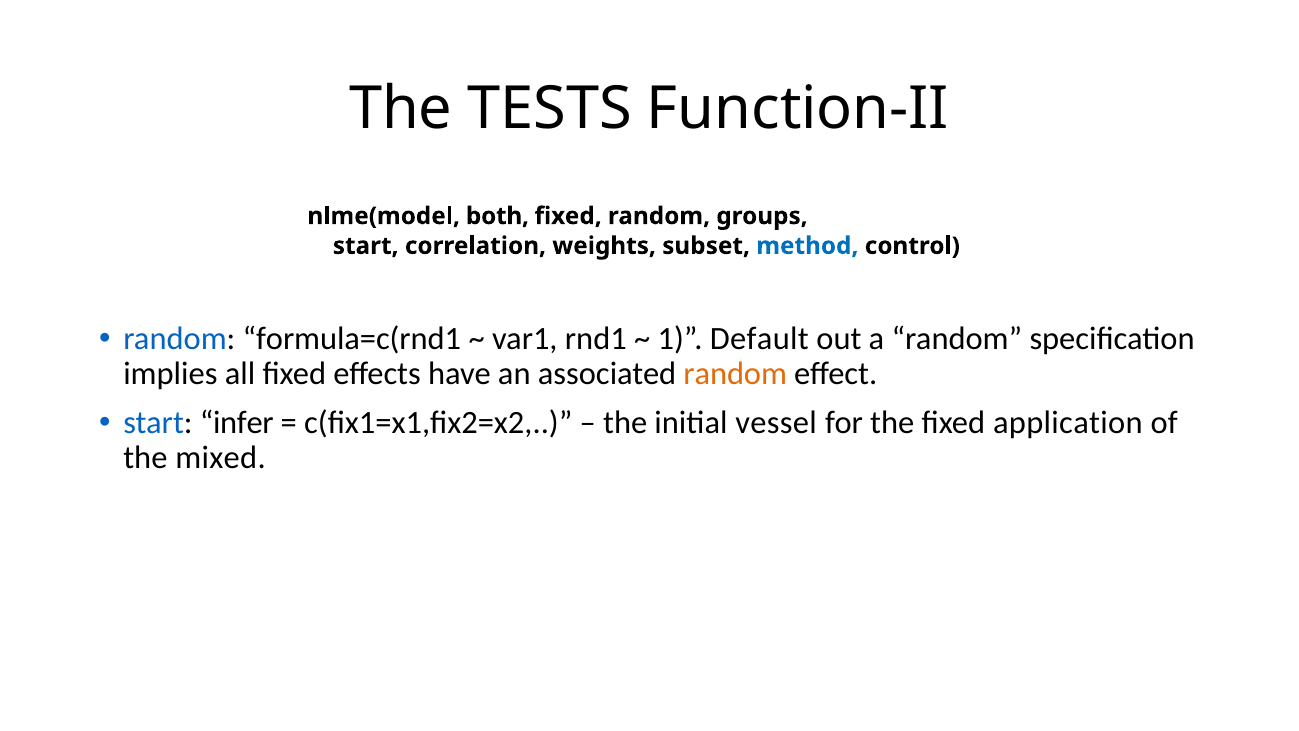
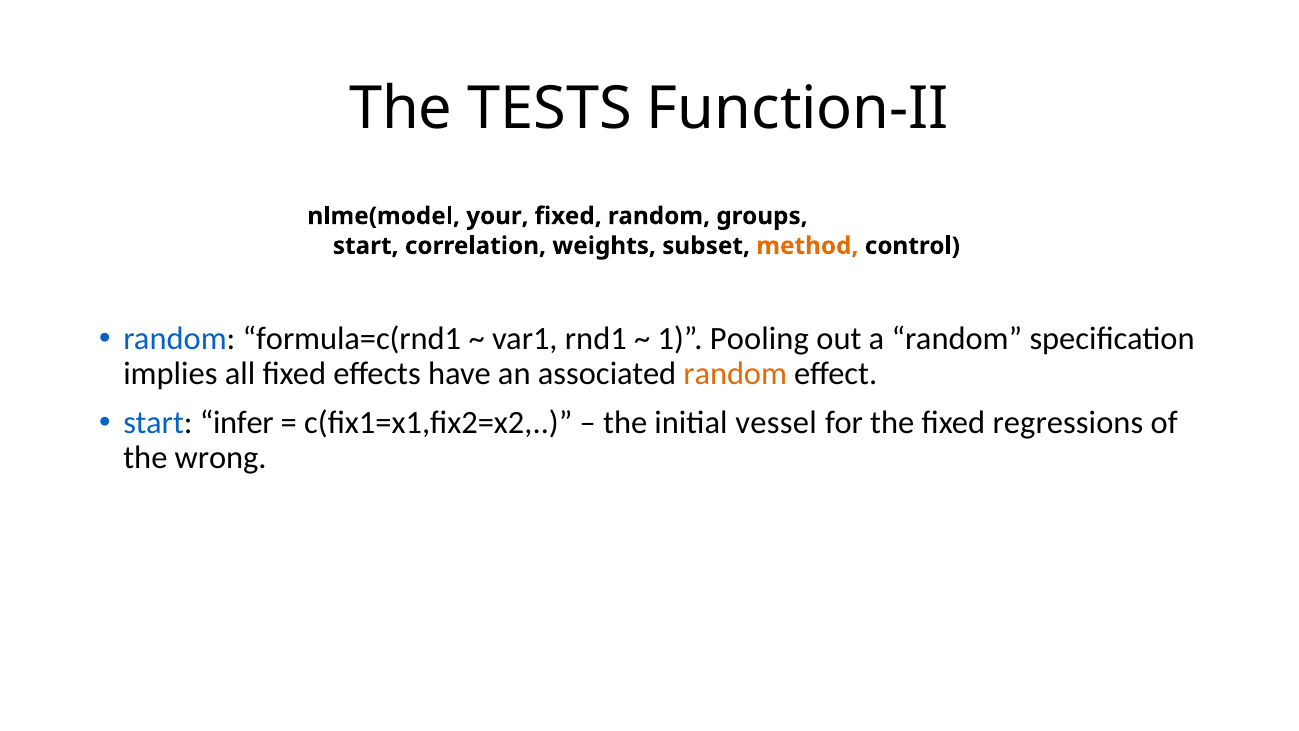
both: both -> your
method colour: blue -> orange
Default: Default -> Pooling
application: application -> regressions
mixed: mixed -> wrong
